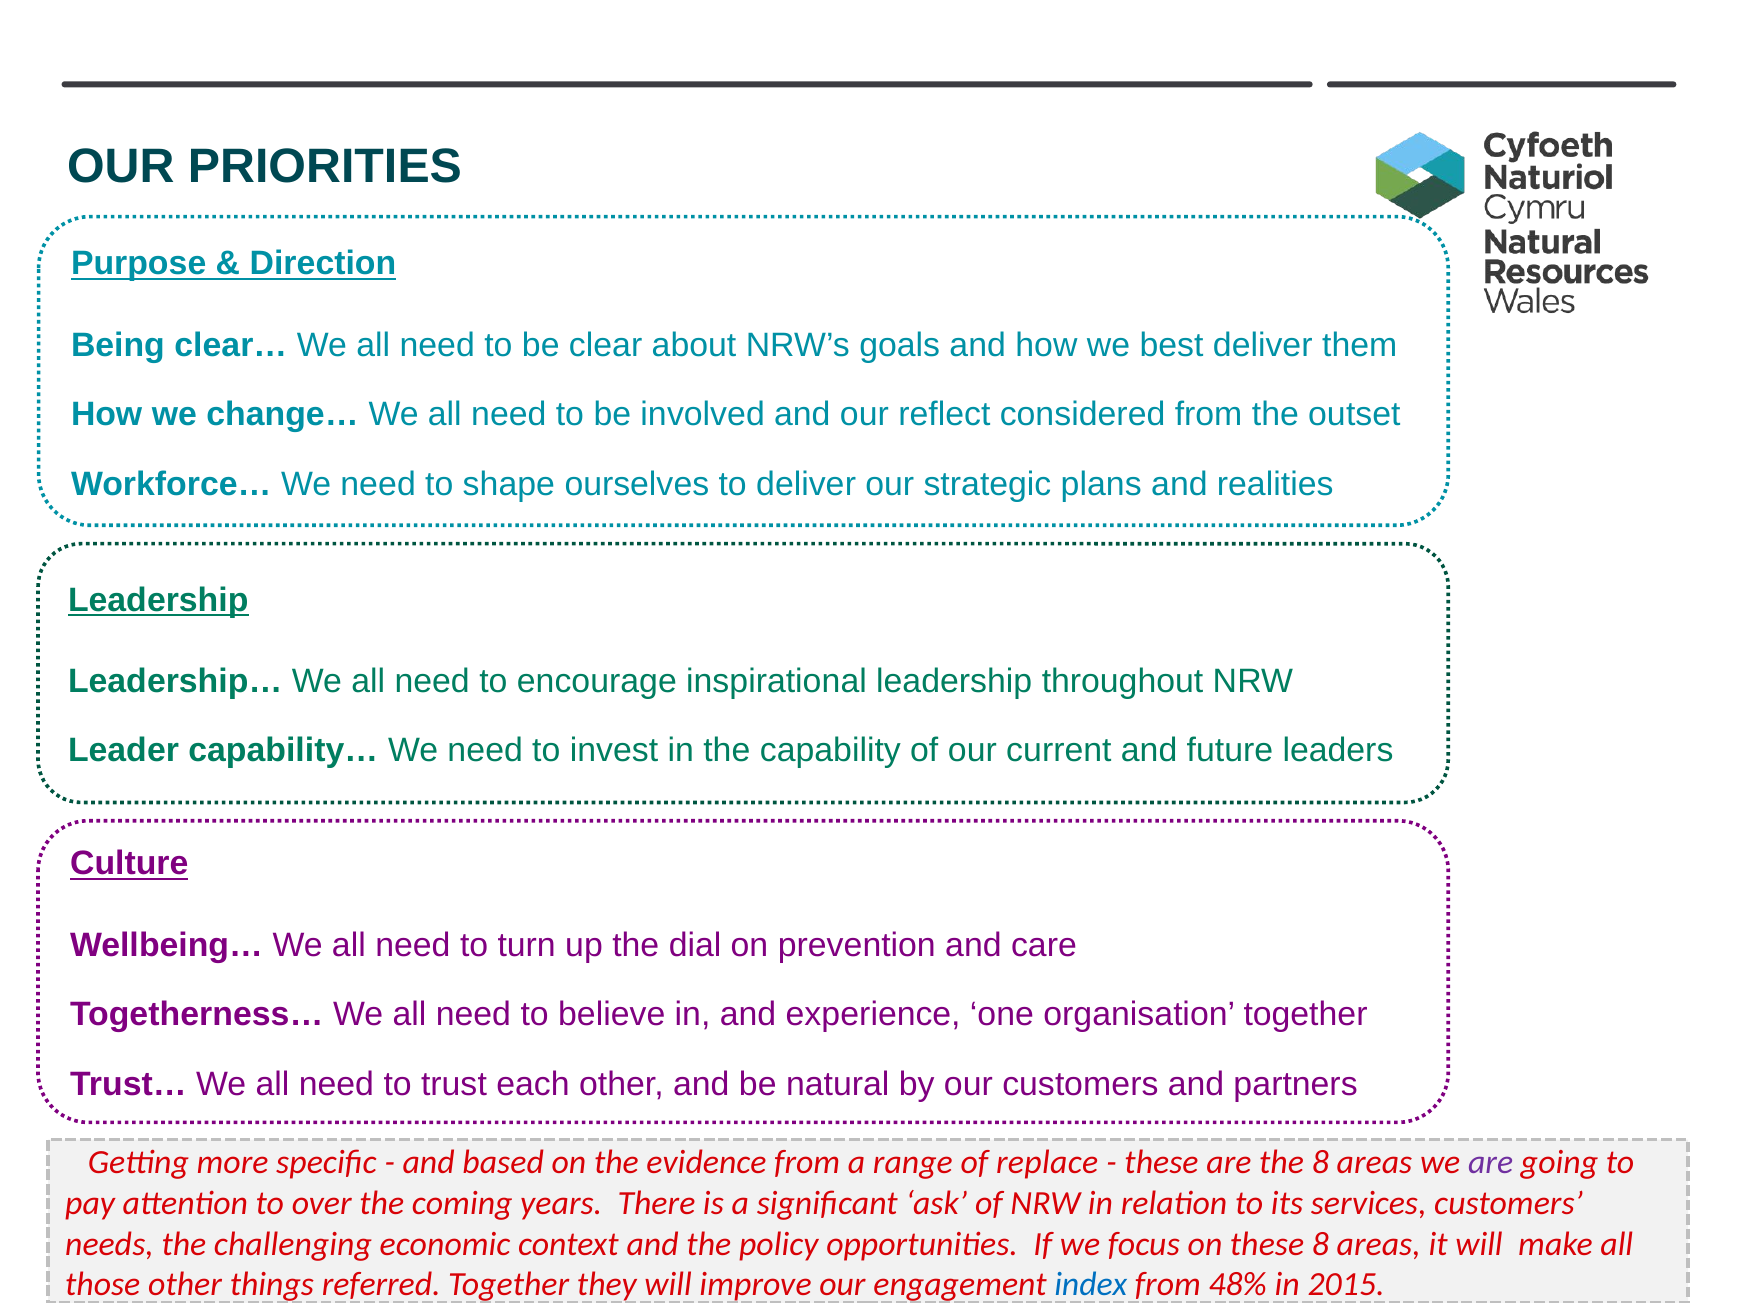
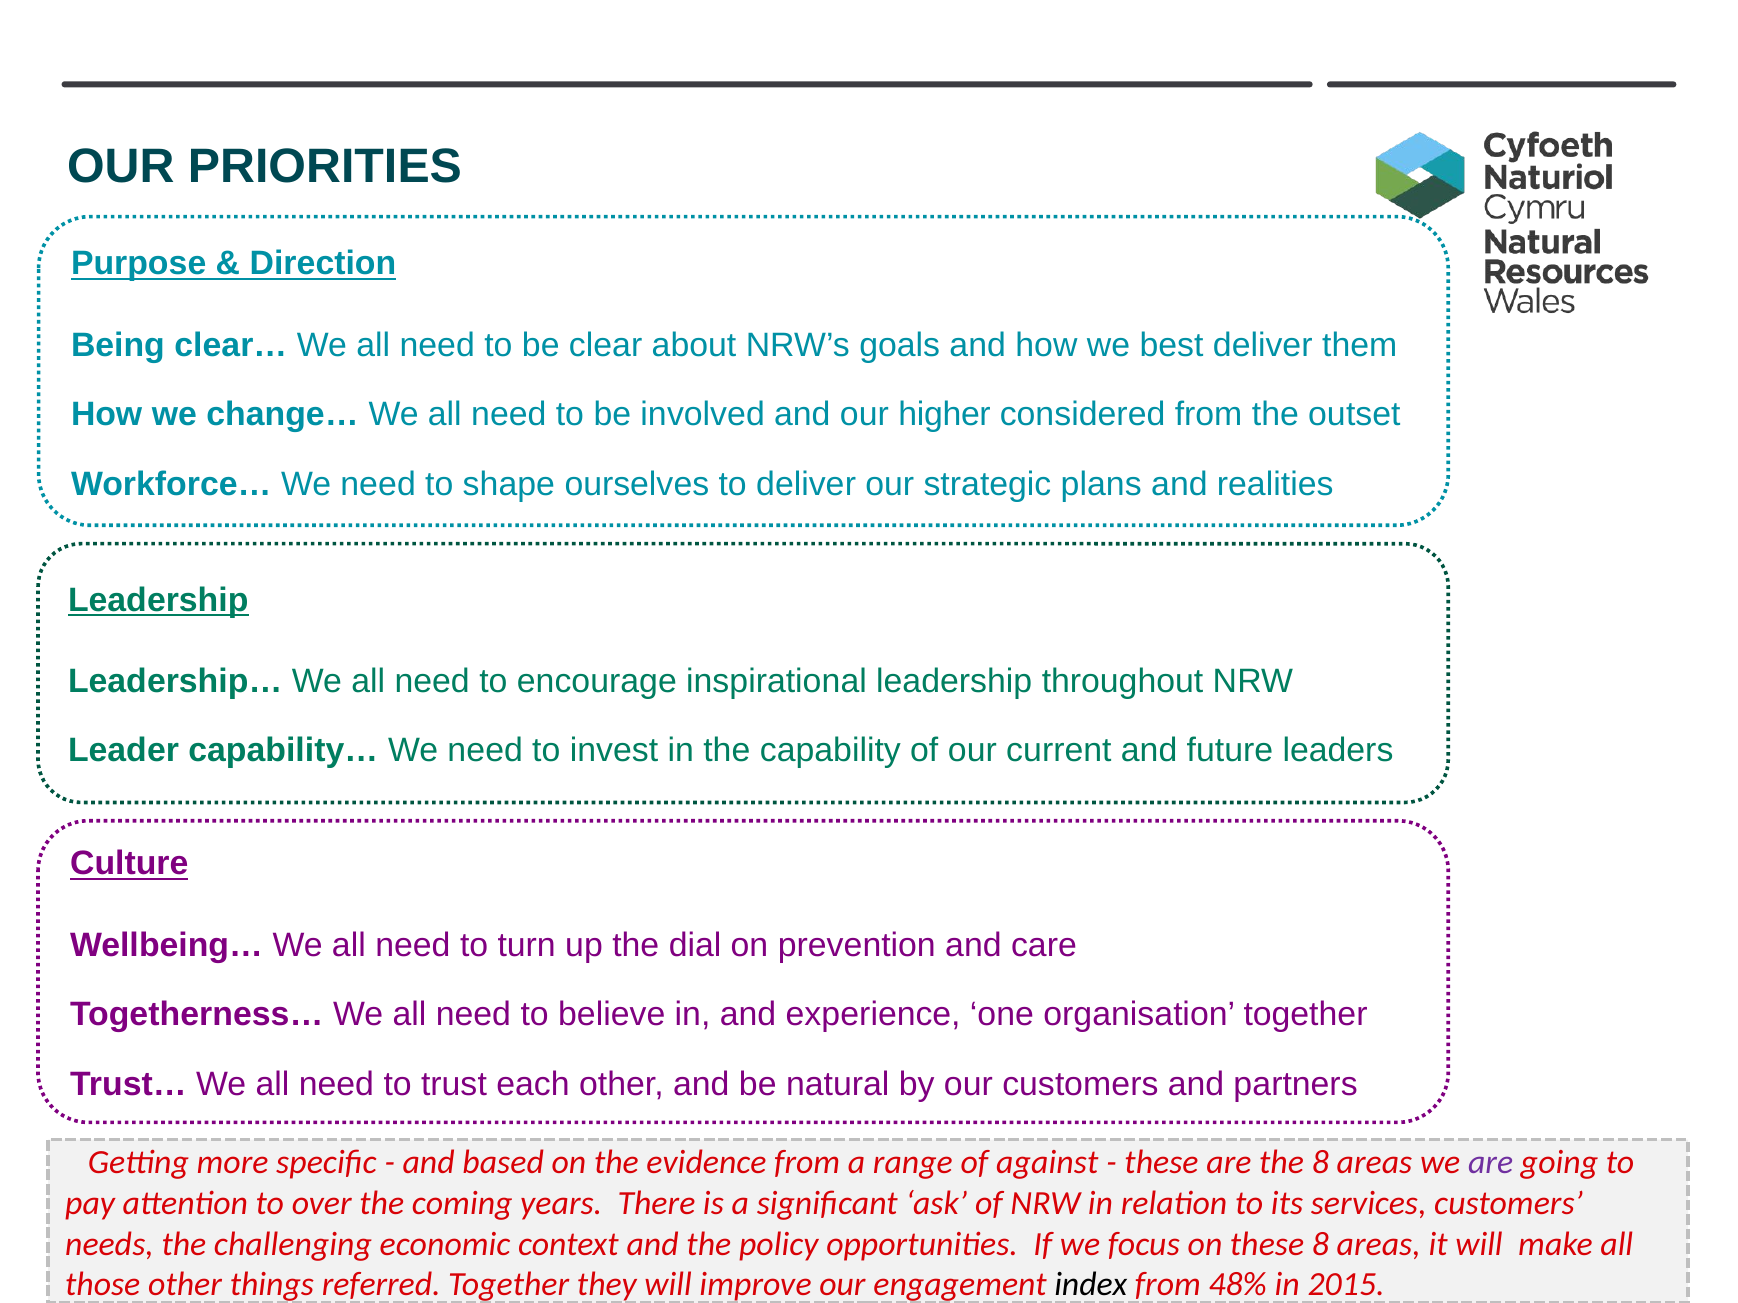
reflect: reflect -> higher
replace: replace -> against
index colour: blue -> black
